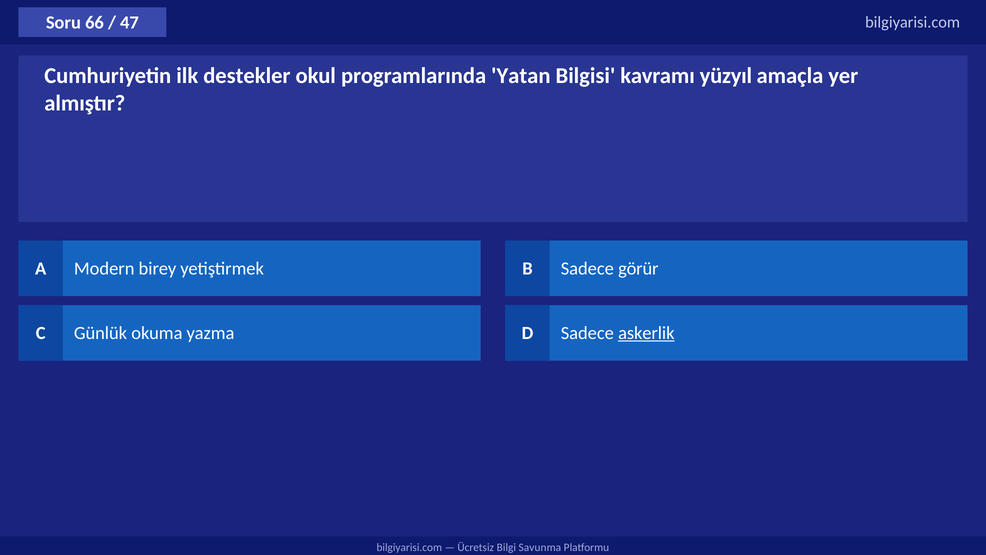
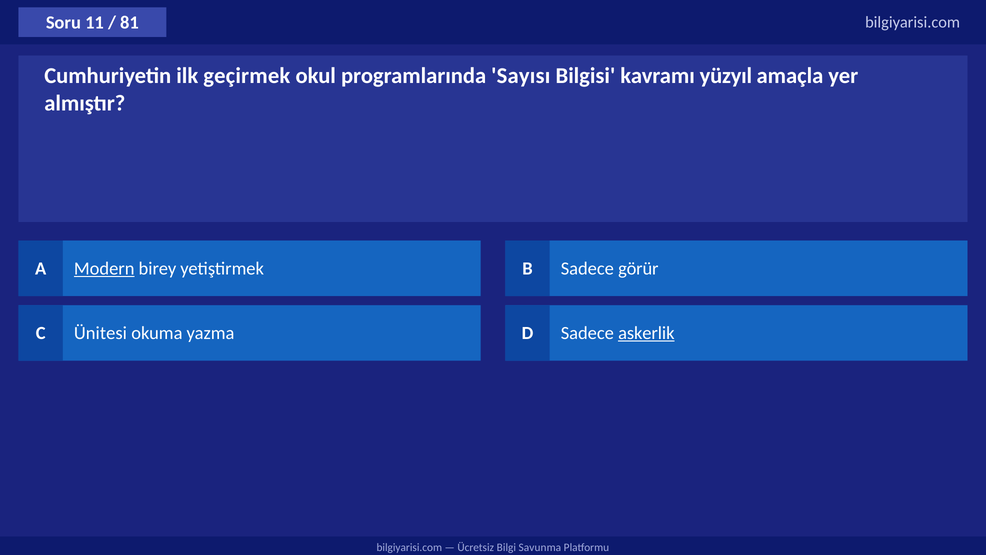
66: 66 -> 11
47: 47 -> 81
destekler: destekler -> geçirmek
Yatan: Yatan -> Sayısı
Modern underline: none -> present
Günlük: Günlük -> Ünitesi
